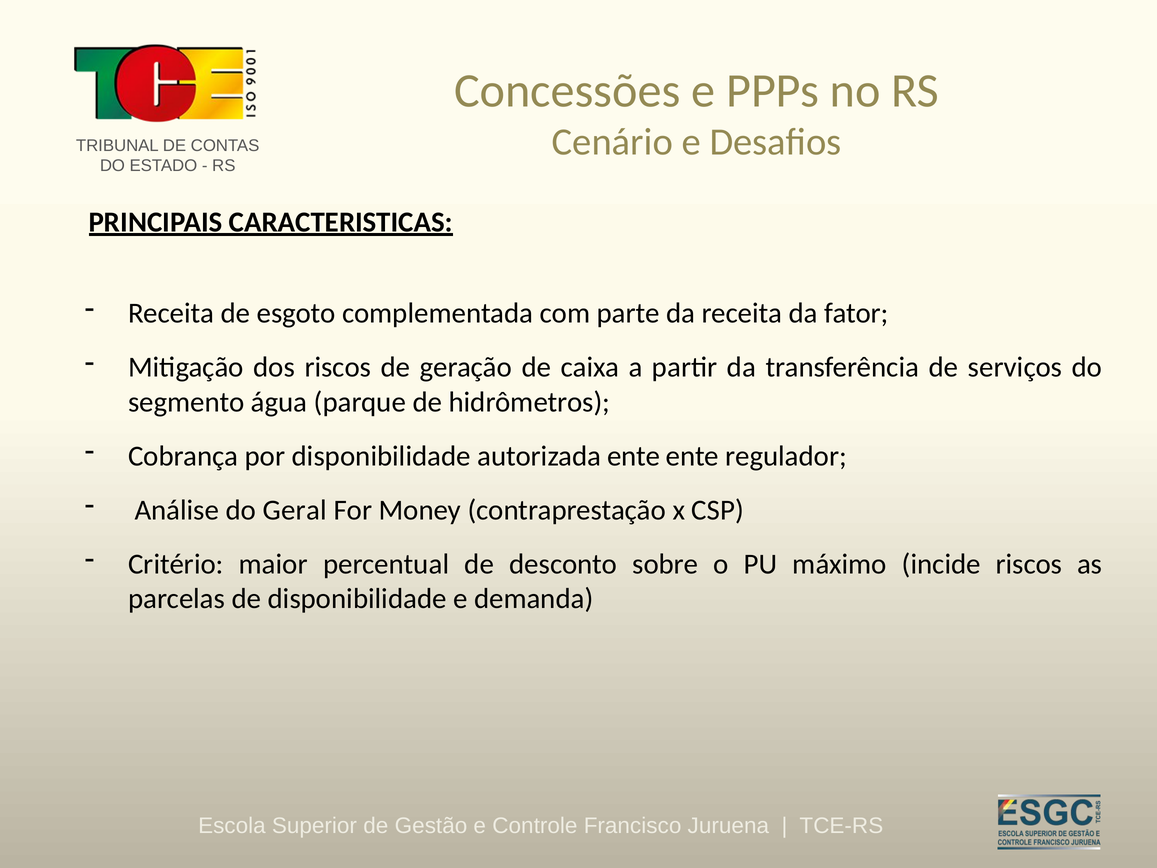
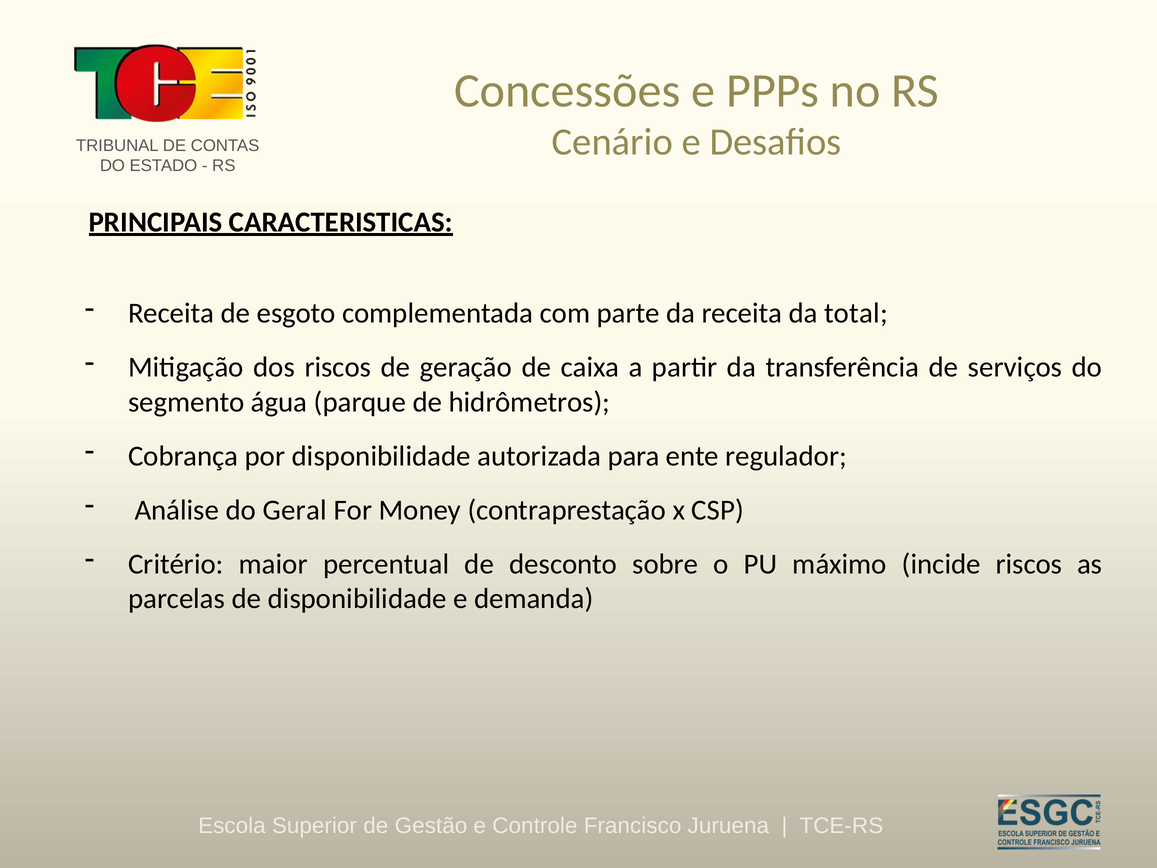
fator: fator -> total
autorizada ente: ente -> para
